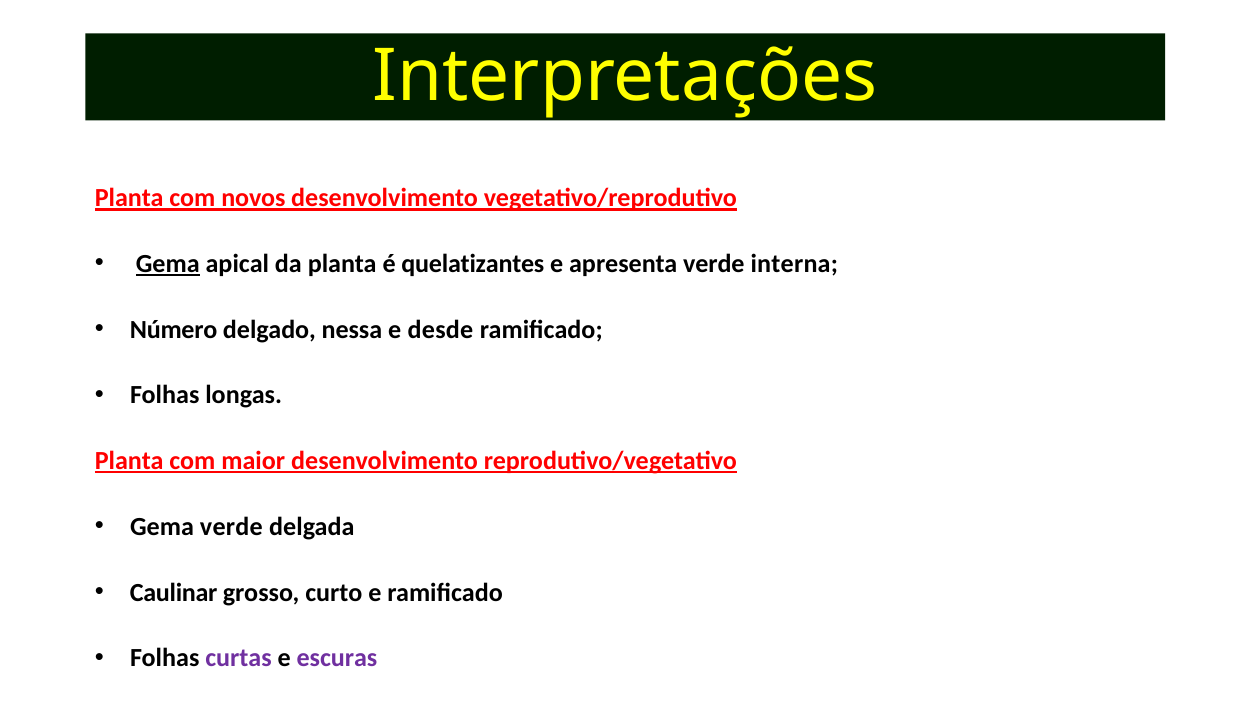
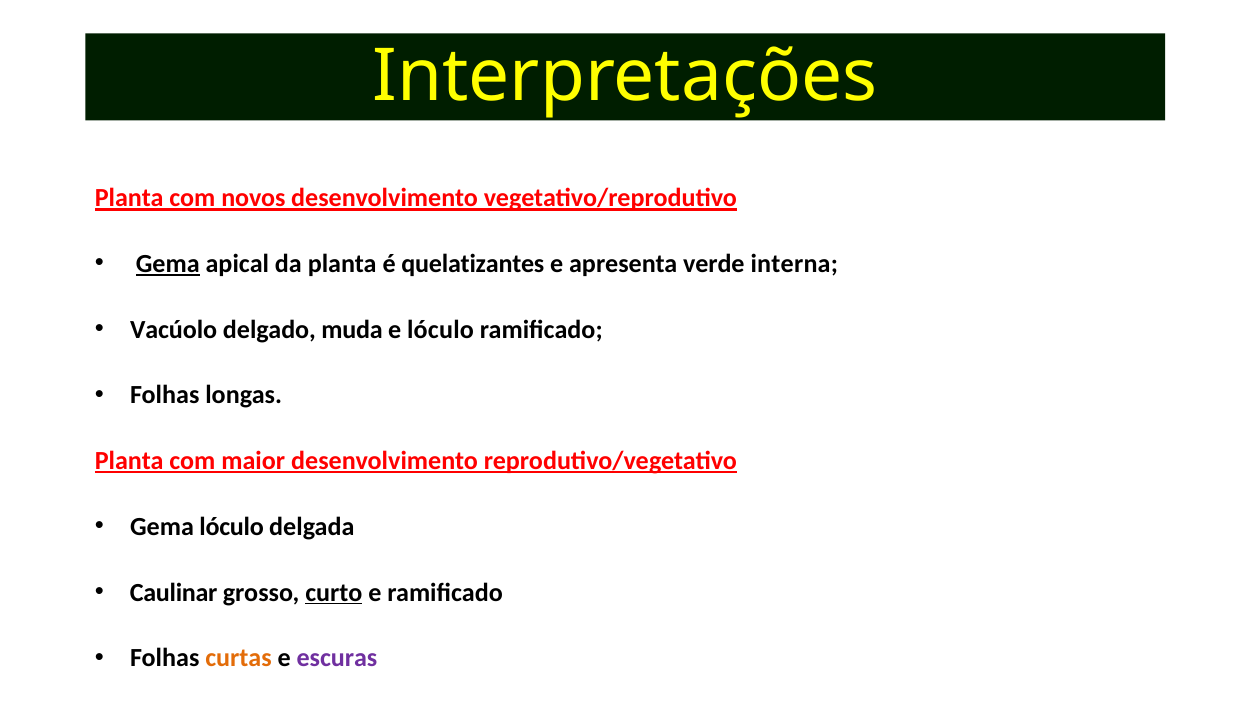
Número: Número -> Vacúolo
nessa: nessa -> muda
e desde: desde -> lóculo
Gema verde: verde -> lóculo
curto underline: none -> present
curtas colour: purple -> orange
